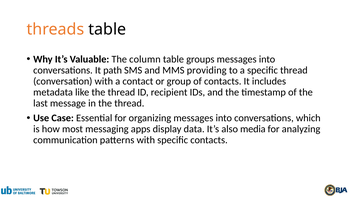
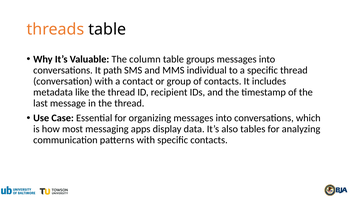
providing: providing -> individual
media: media -> tables
